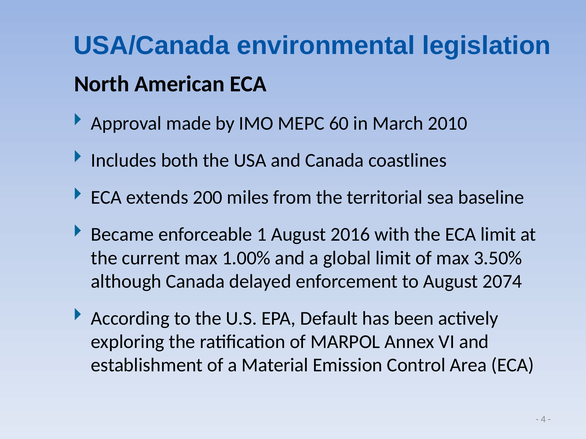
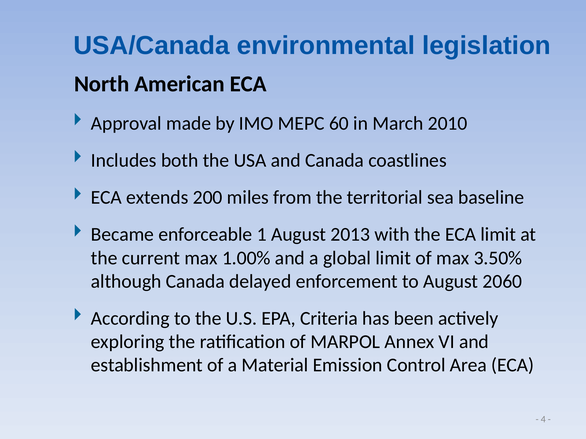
2016: 2016 -> 2013
2074: 2074 -> 2060
Default: Default -> Criteria
